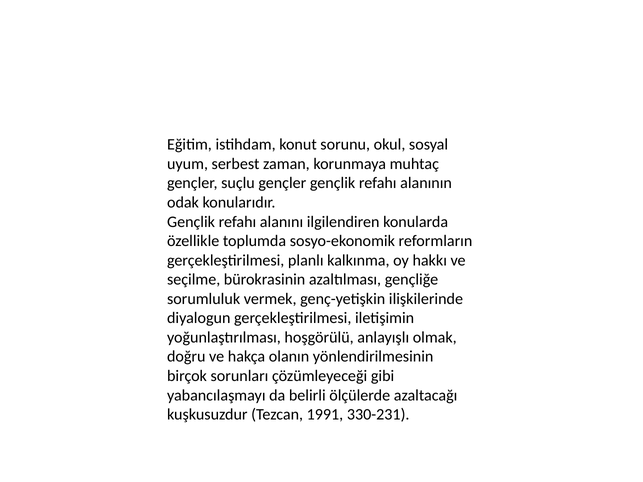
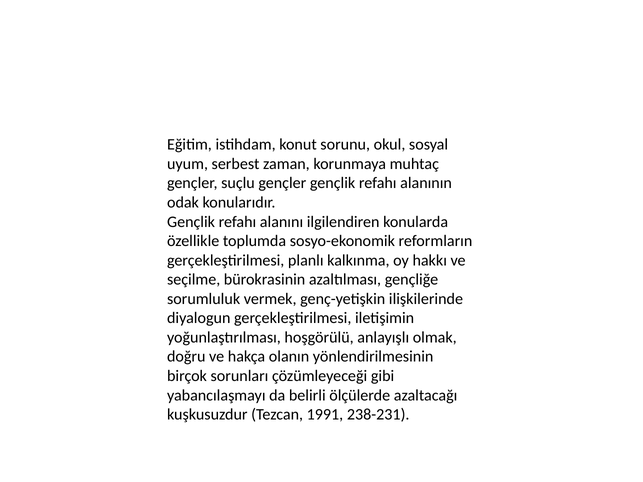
330-231: 330-231 -> 238-231
